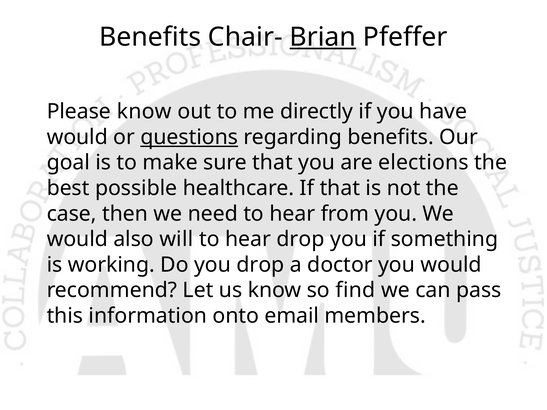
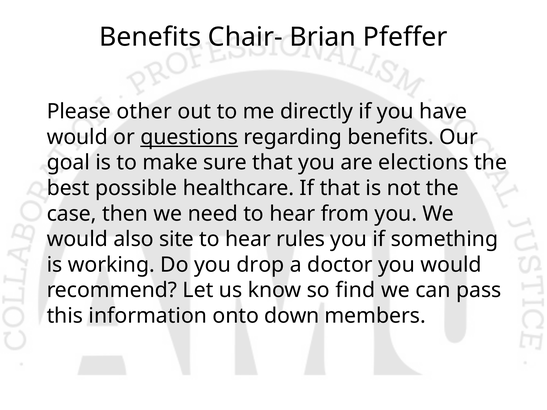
Brian underline: present -> none
Please know: know -> other
will: will -> site
hear drop: drop -> rules
email: email -> down
